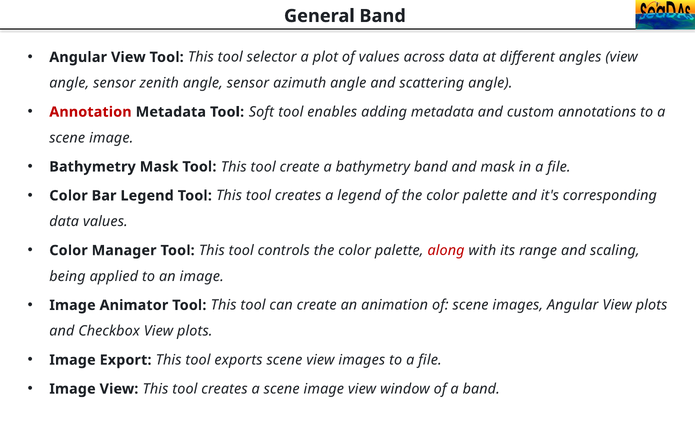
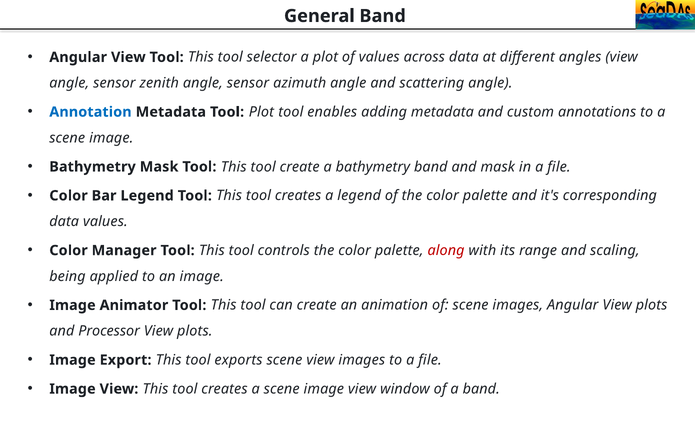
Annotation colour: red -> blue
Tool Soft: Soft -> Plot
Checkbox: Checkbox -> Processor
